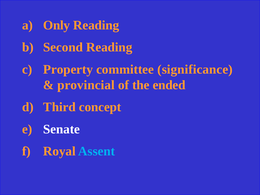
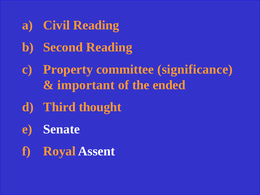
Only: Only -> Civil
provincial: provincial -> important
concept: concept -> thought
Assent colour: light blue -> white
